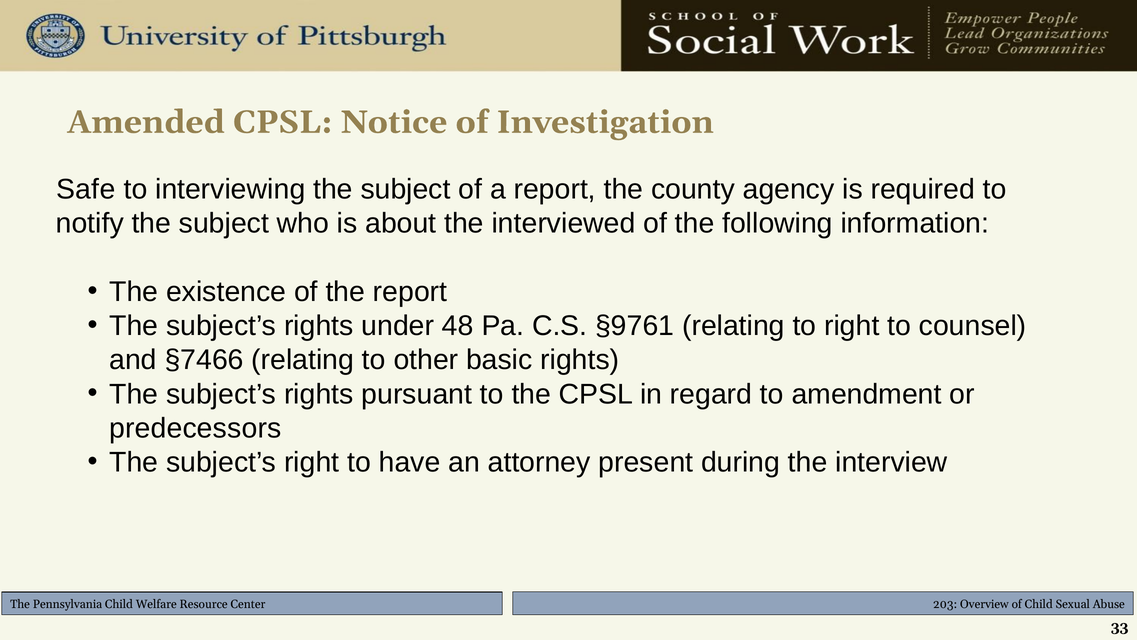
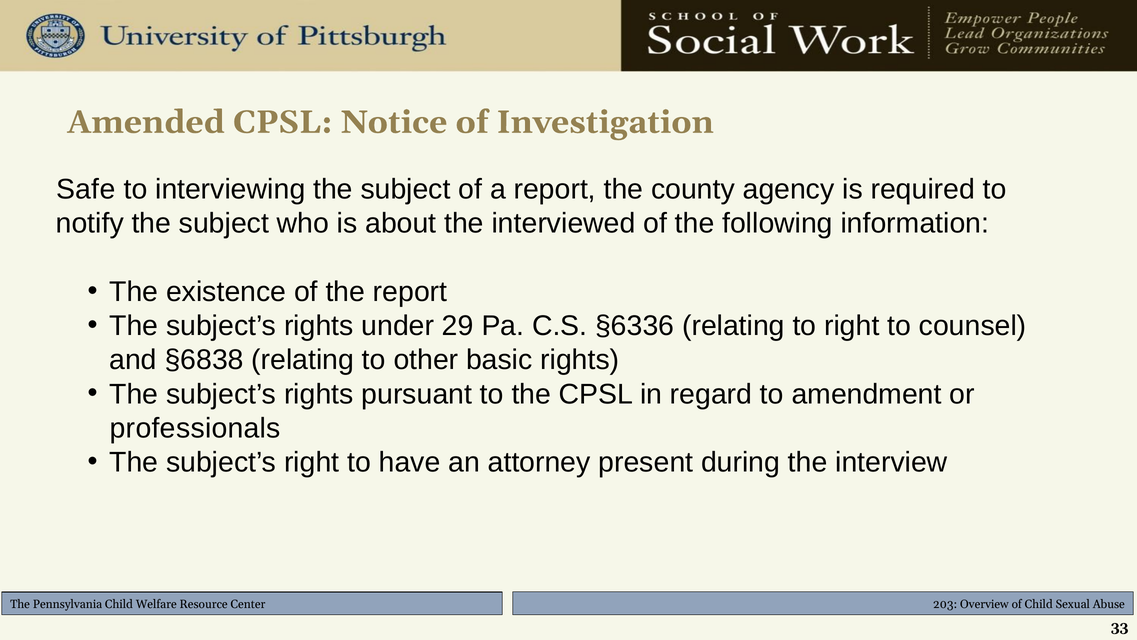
48: 48 -> 29
§9761: §9761 -> §6336
§7466: §7466 -> §6838
predecessors: predecessors -> professionals
